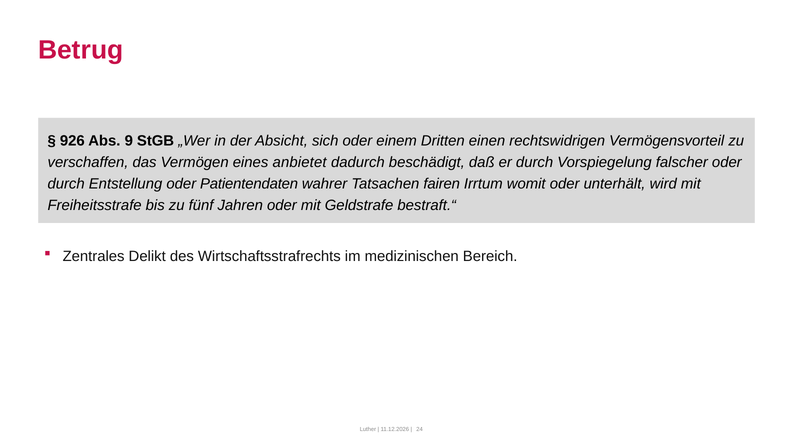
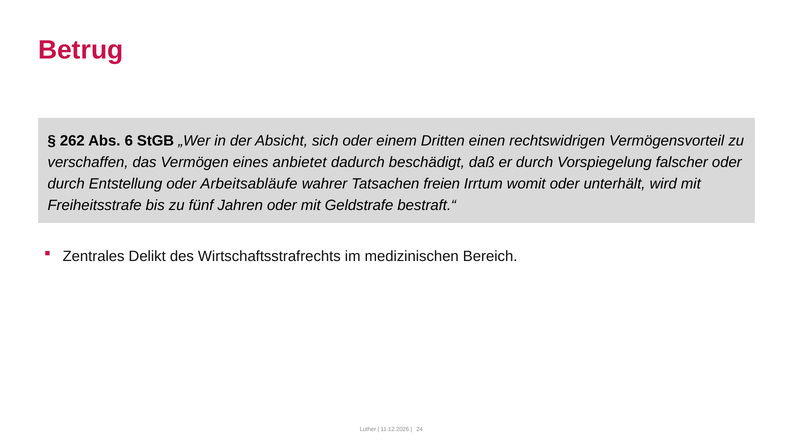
926: 926 -> 262
9: 9 -> 6
Patientendaten: Patientendaten -> Arbeitsabläufe
fairen: fairen -> freien
